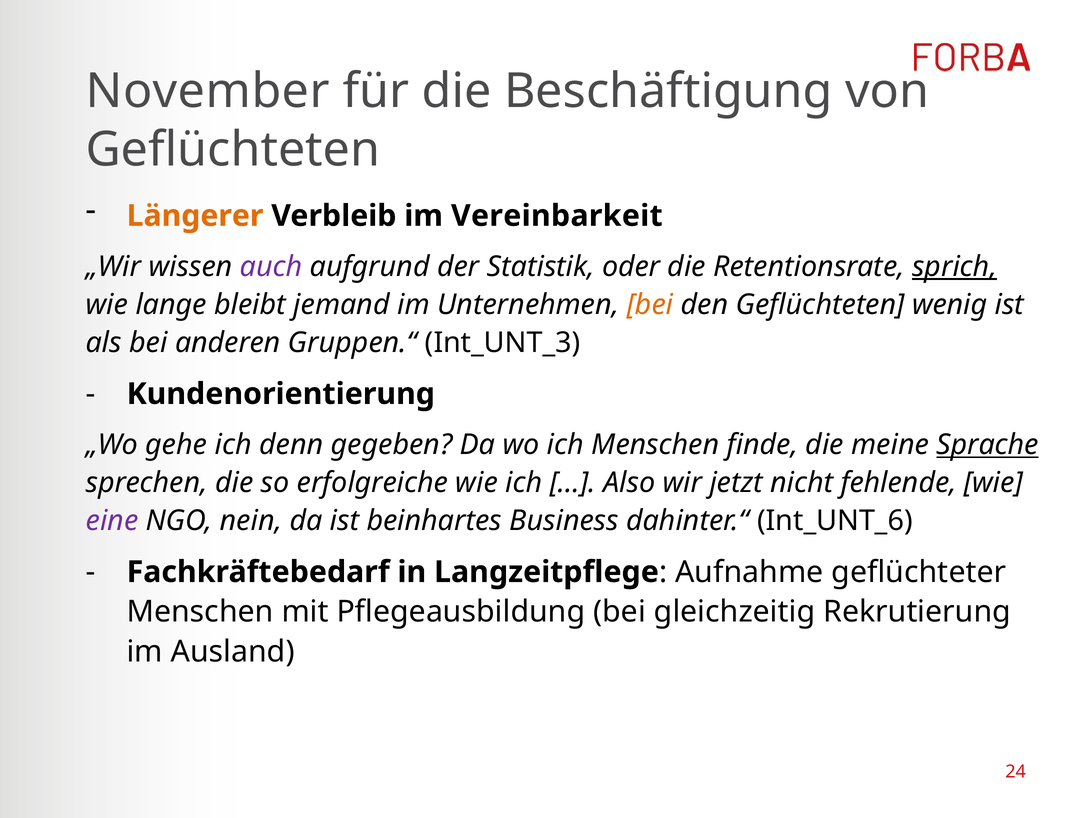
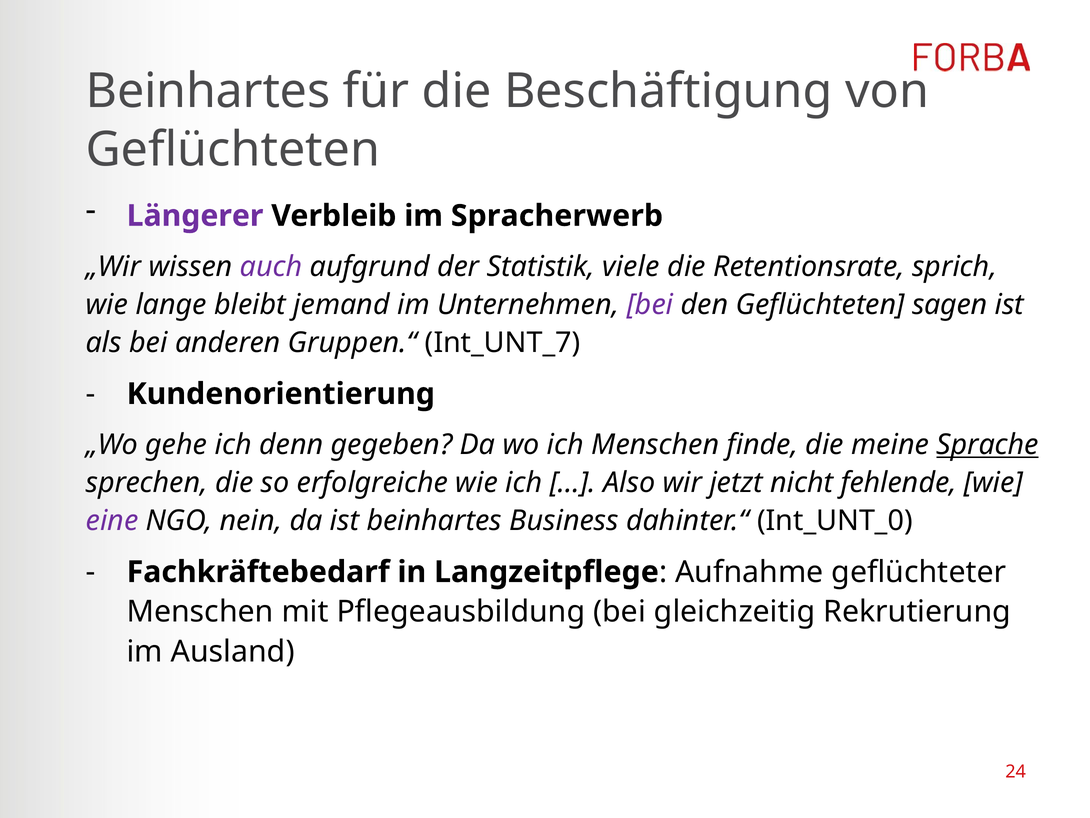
November at (208, 91): November -> Beinhartes
Längerer colour: orange -> purple
Vereinbarkeit: Vereinbarkeit -> Spracherwerb
oder: oder -> viele
sprich underline: present -> none
bei at (650, 305) colour: orange -> purple
wenig: wenig -> sagen
Int_UNT_3: Int_UNT_3 -> Int_UNT_7
Int_UNT_6: Int_UNT_6 -> Int_UNT_0
